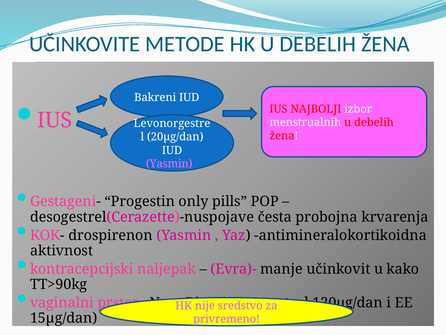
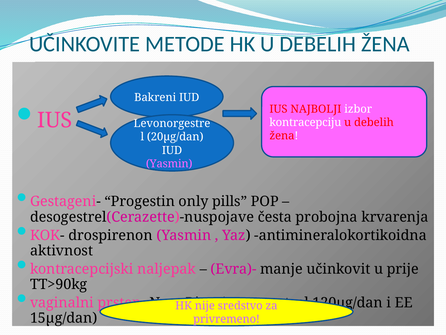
menstrualnih: menstrualnih -> kontracepciju
kako: kako -> prije
